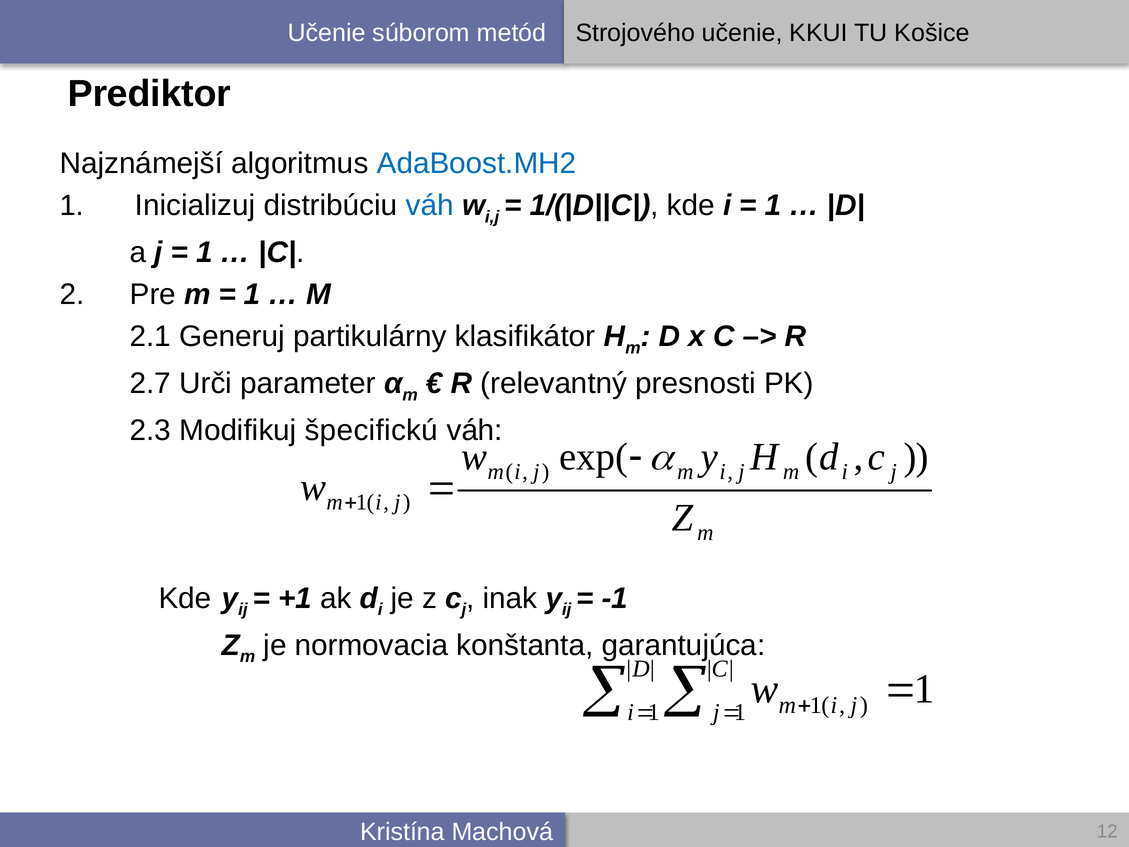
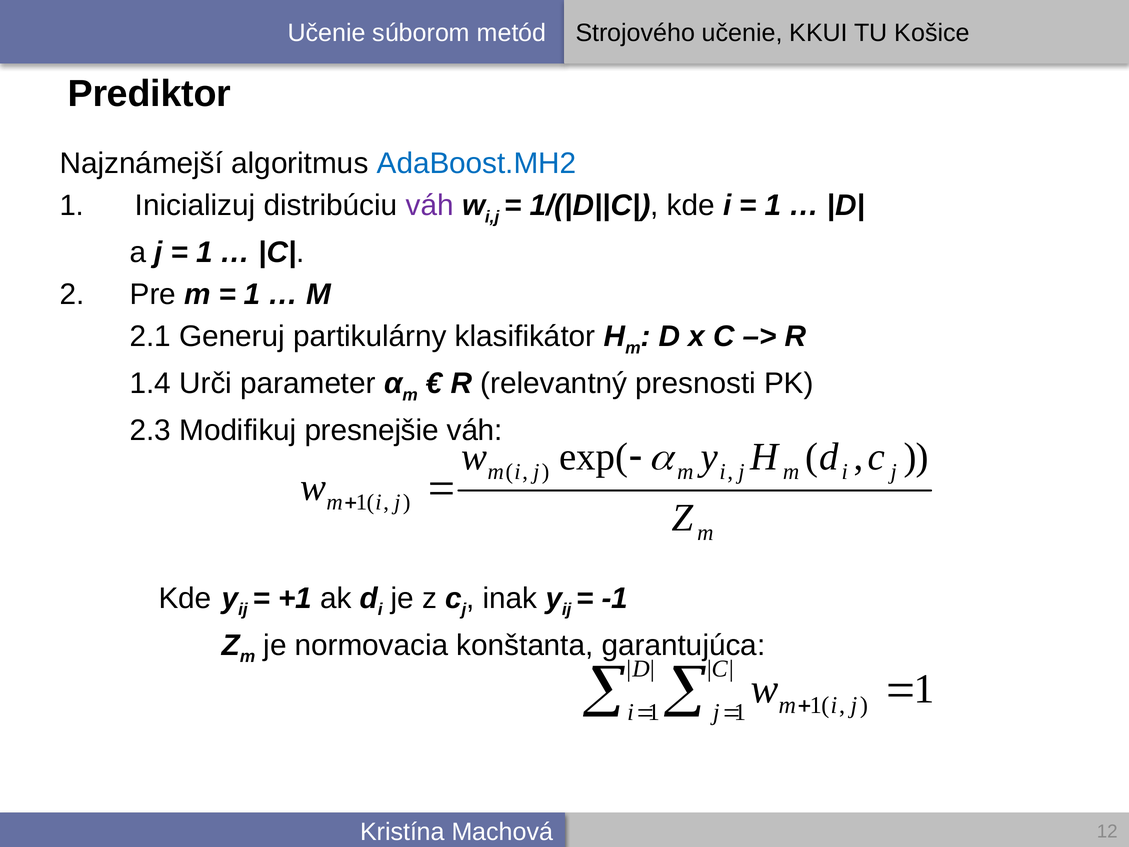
váh at (430, 205) colour: blue -> purple
2.7: 2.7 -> 1.4
špecifickú: špecifickú -> presnejšie
